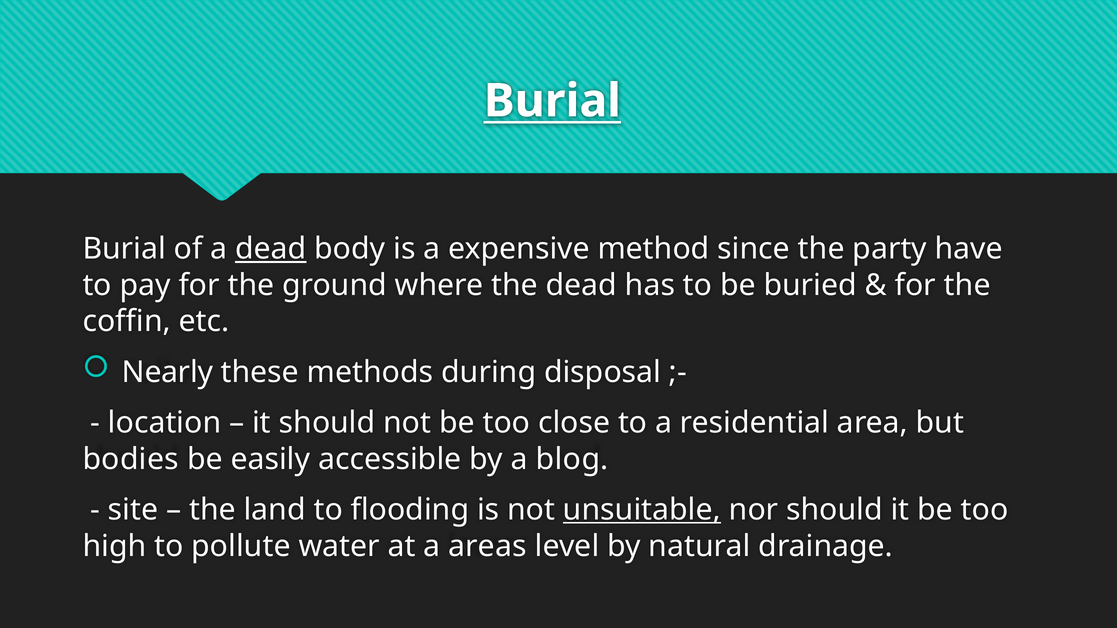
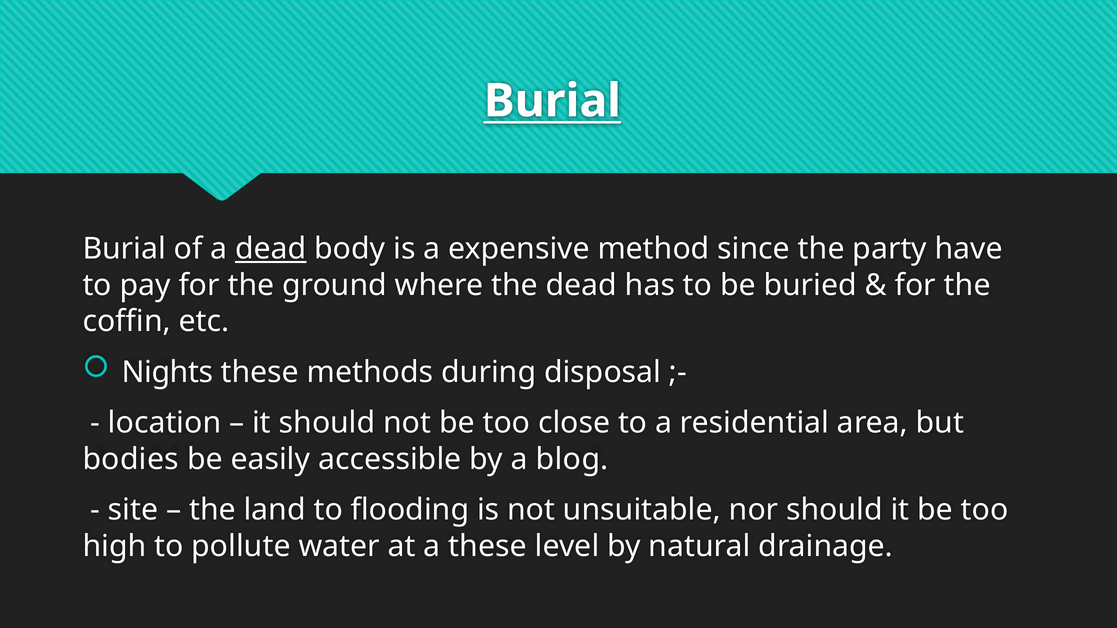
Nearly: Nearly -> Nights
unsuitable underline: present -> none
a areas: areas -> these
